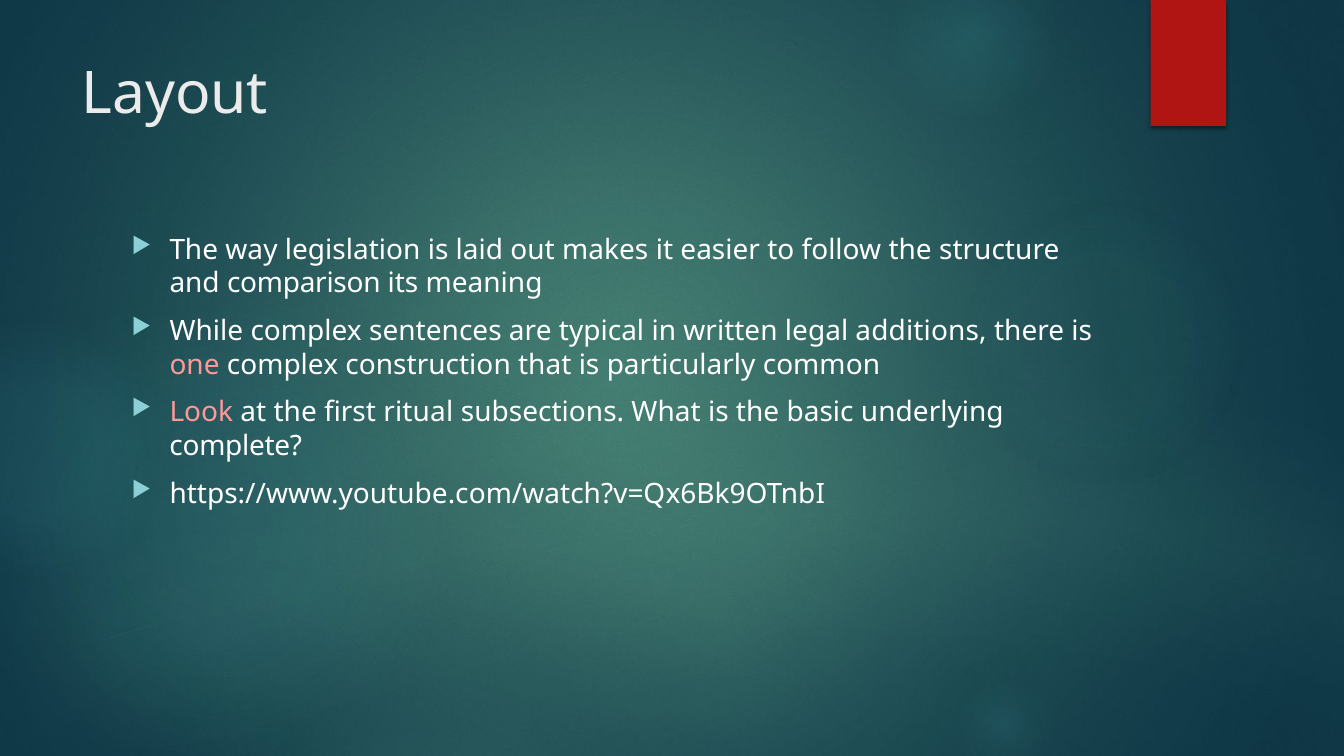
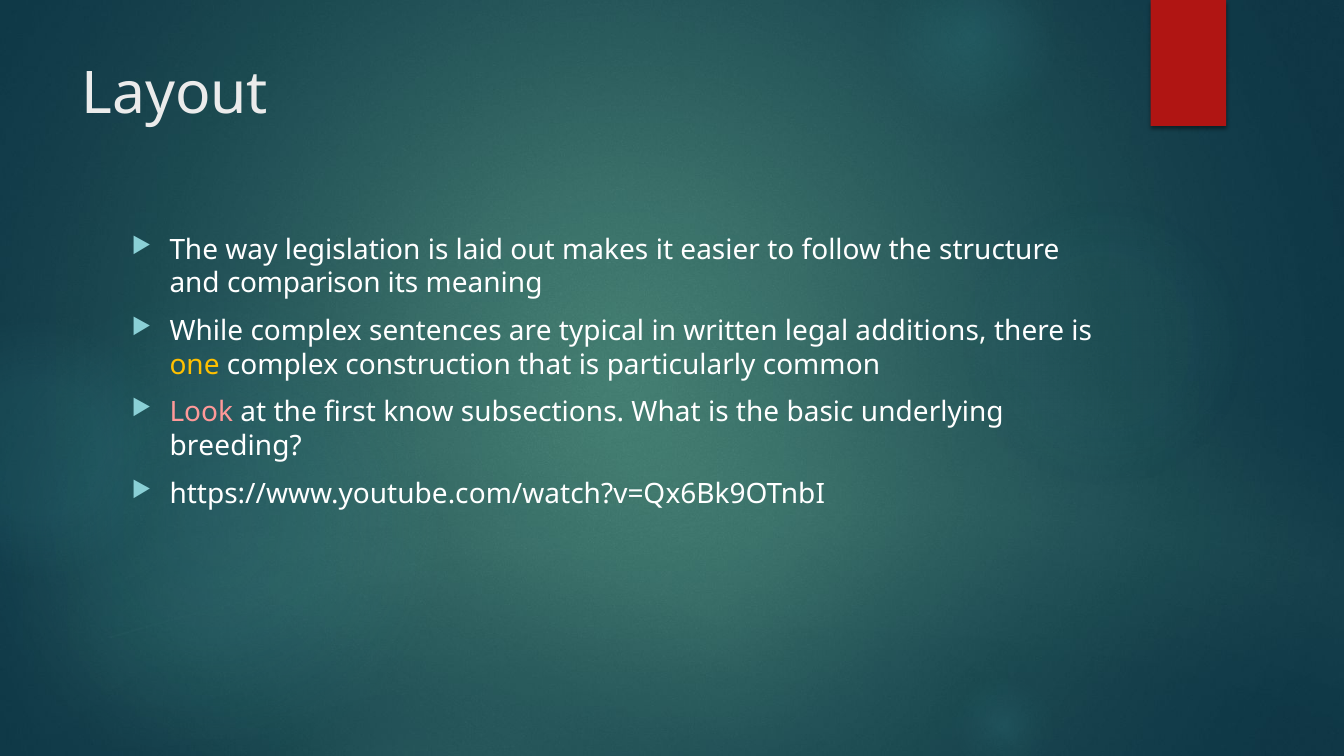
one colour: pink -> yellow
ritual: ritual -> know
complete: complete -> breeding
